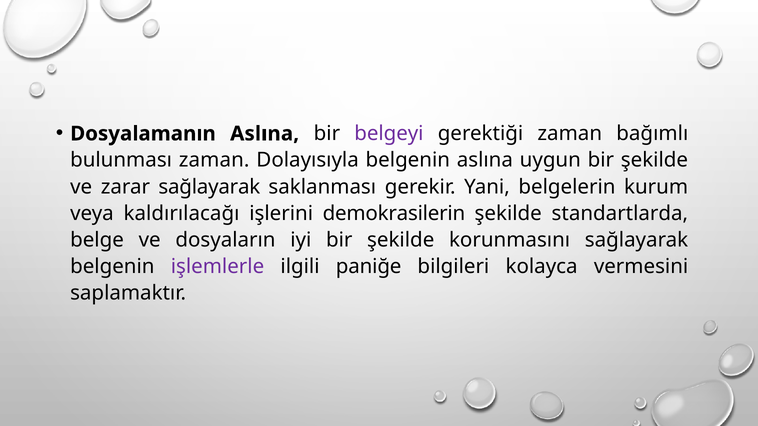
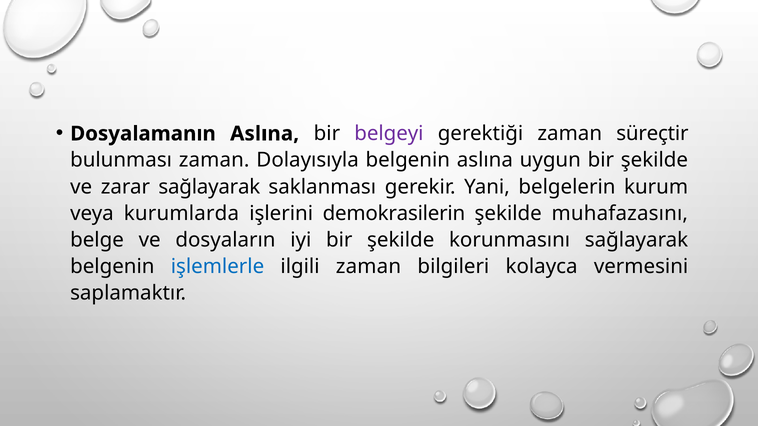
bağımlı: bağımlı -> süreçtir
kaldırılacağı: kaldırılacağı -> kurumlarda
standartlarda: standartlarda -> muhafazasını
işlemlerle colour: purple -> blue
ilgili paniğe: paniğe -> zaman
